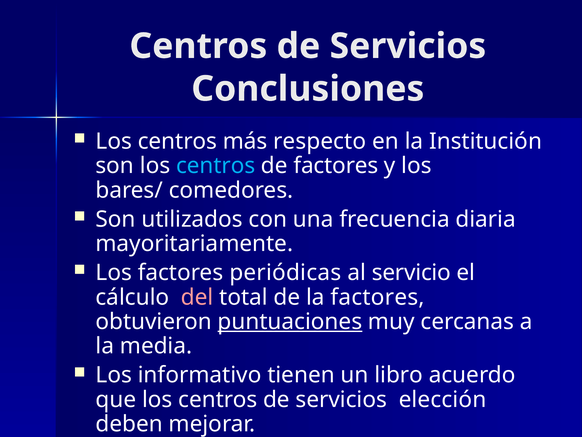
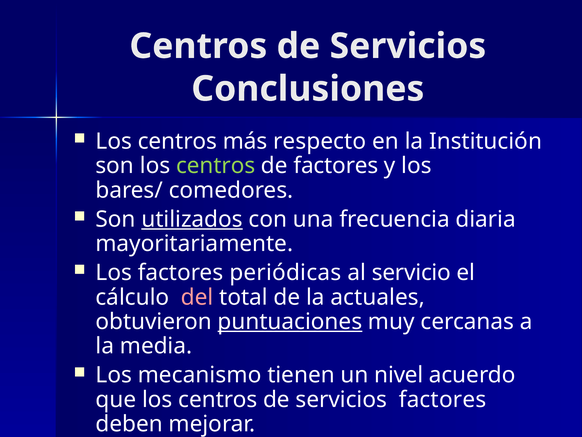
centros at (216, 166) colour: light blue -> light green
utilizados underline: none -> present
la factores: factores -> actuales
informativo: informativo -> mecanismo
libro: libro -> nivel
servicios elección: elección -> factores
